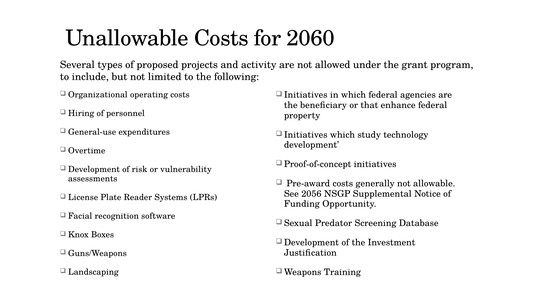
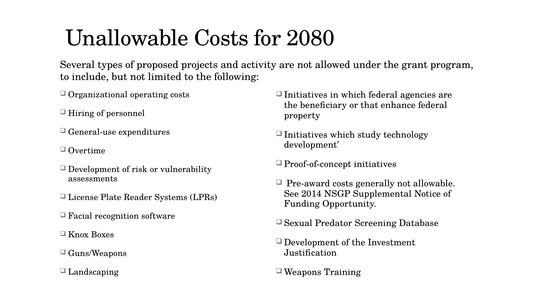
2060: 2060 -> 2080
2056: 2056 -> 2014
